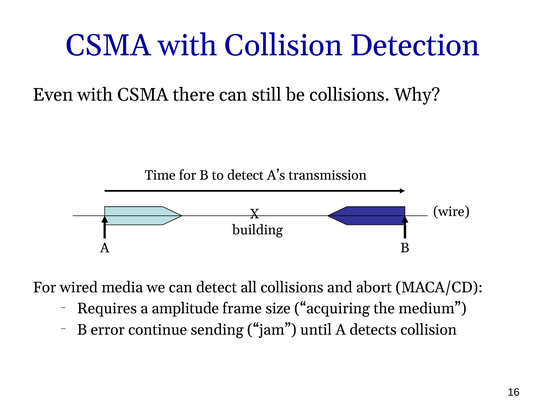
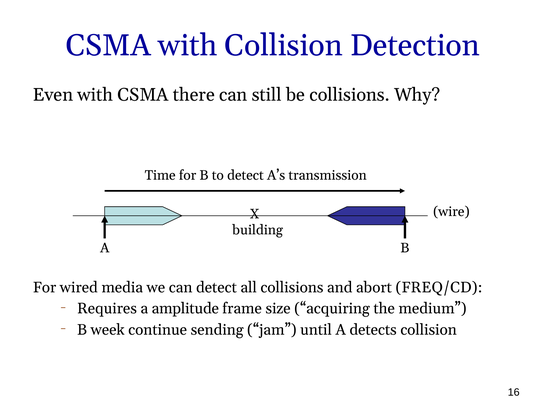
MACA/CD: MACA/CD -> FREQ/CD
error: error -> week
